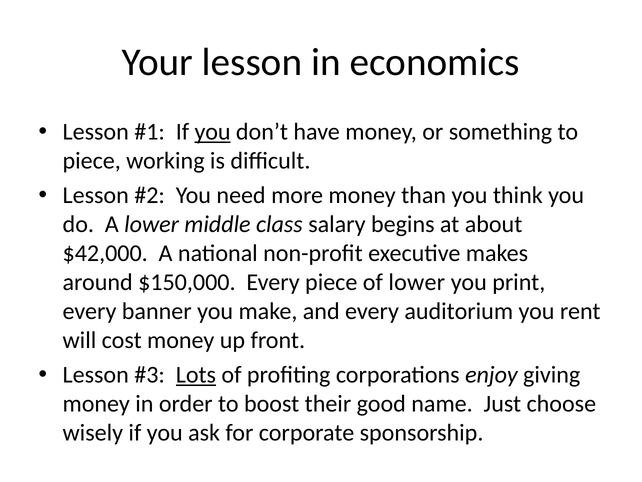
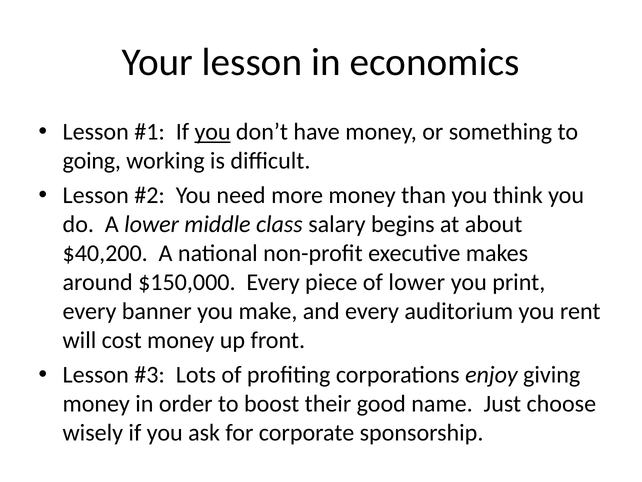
piece at (92, 161): piece -> going
$42,000: $42,000 -> $40,200
Lots underline: present -> none
